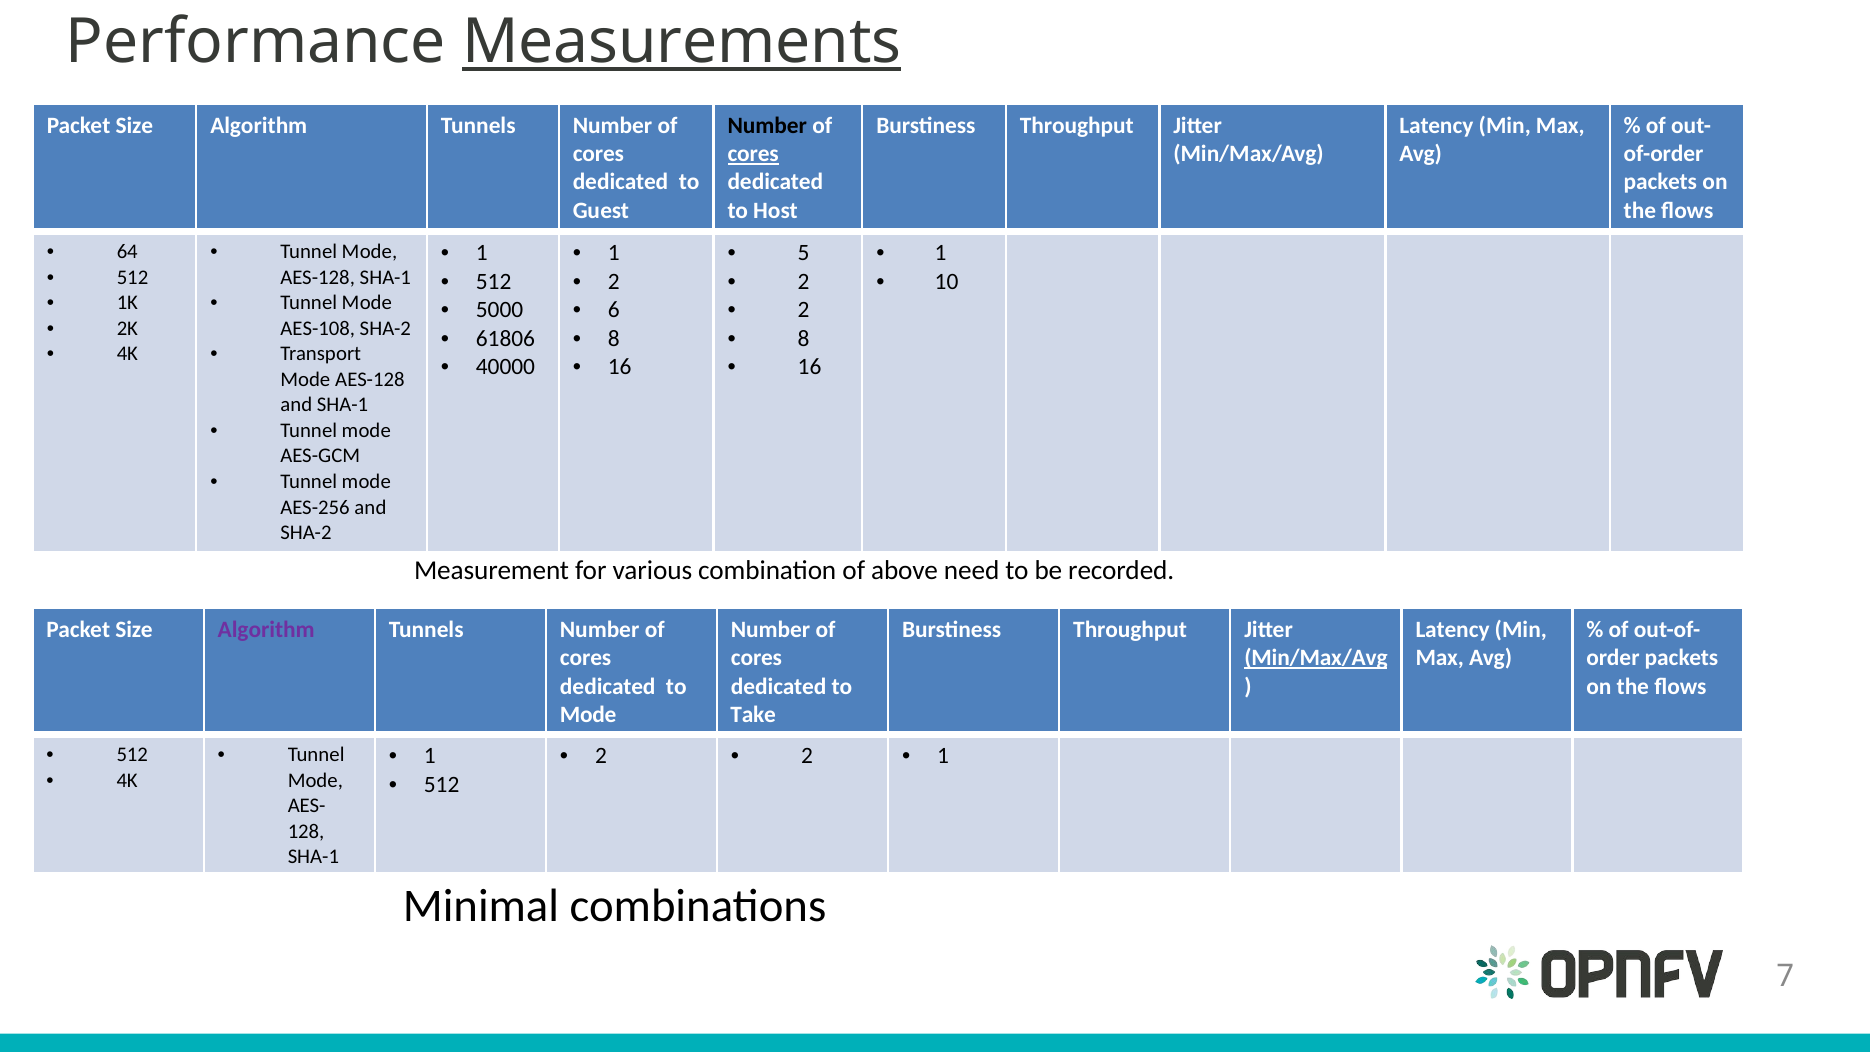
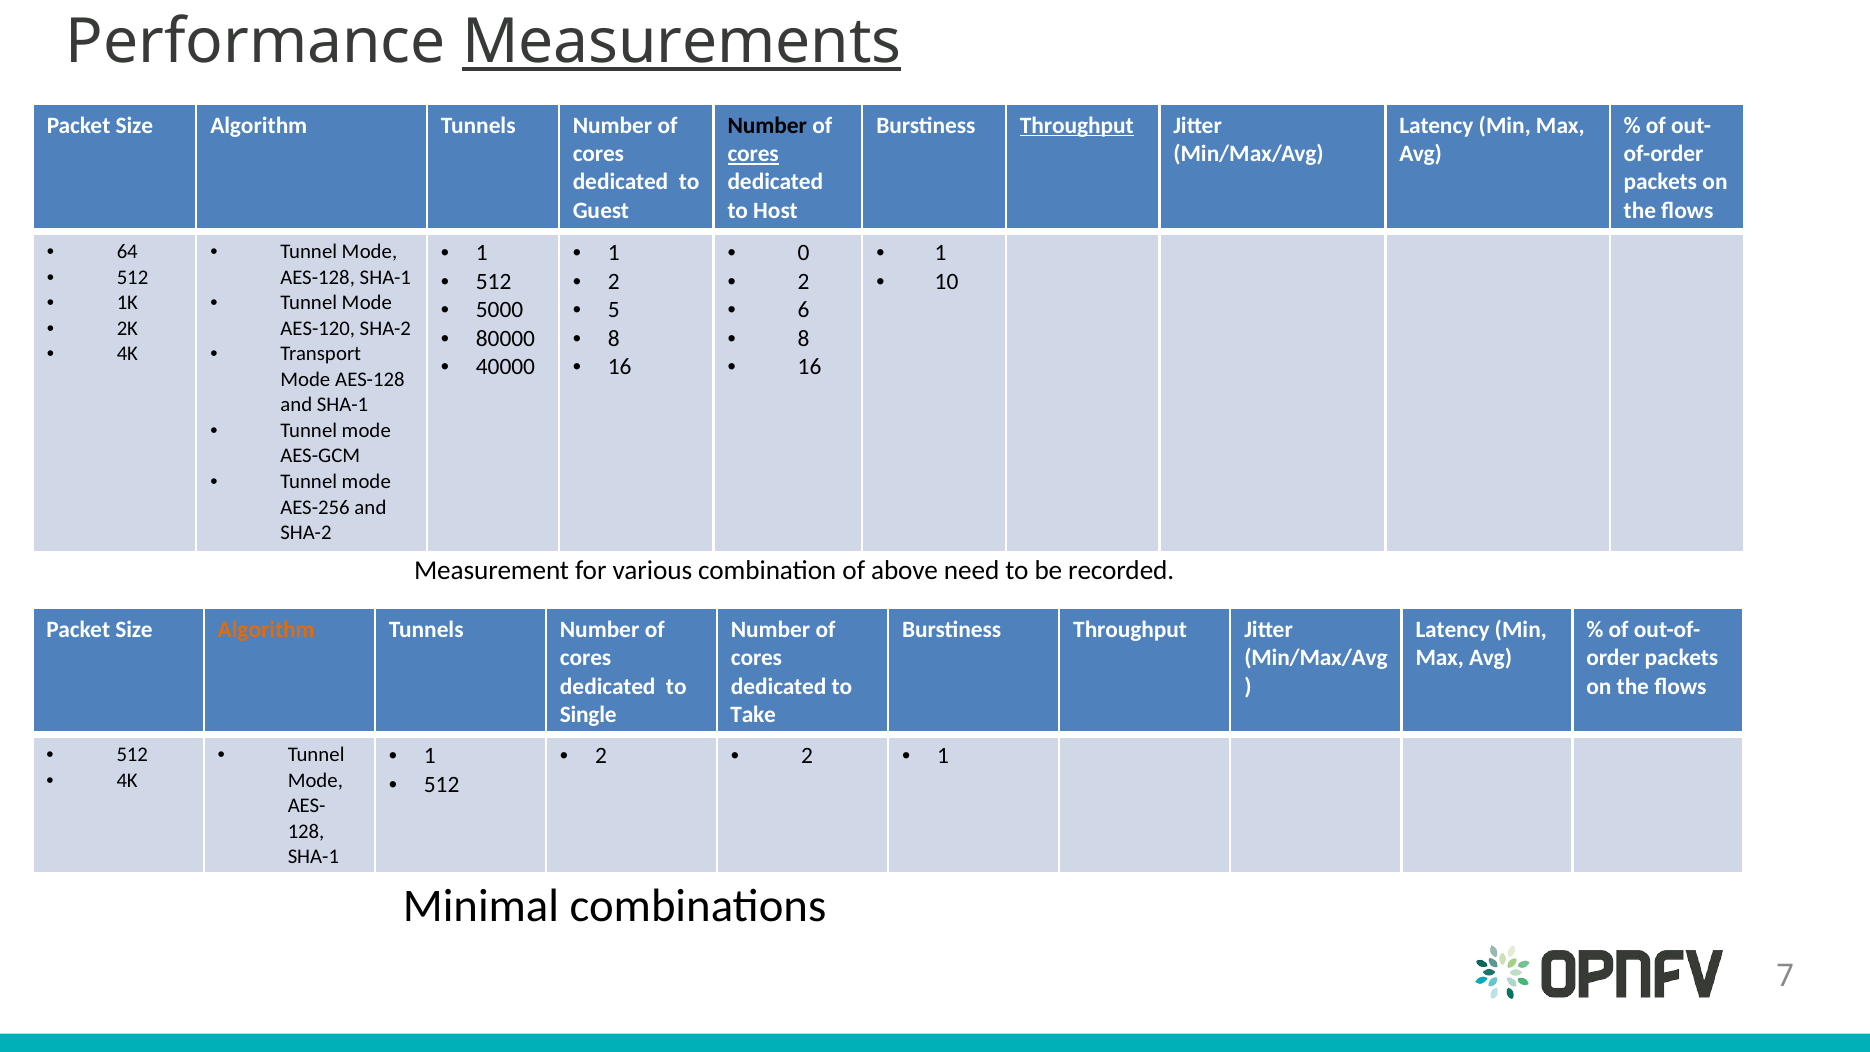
Throughput at (1077, 125) underline: none -> present
5: 5 -> 0
6: 6 -> 5
2 at (804, 310): 2 -> 6
AES-108: AES-108 -> AES-120
61806: 61806 -> 80000
Algorithm at (266, 629) colour: purple -> orange
Min/Max/Avg at (1316, 658) underline: present -> none
Mode at (588, 715): Mode -> Single
